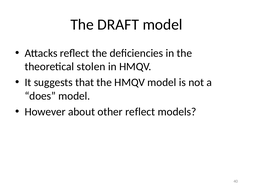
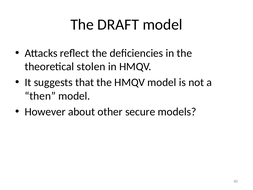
does: does -> then
other reflect: reflect -> secure
